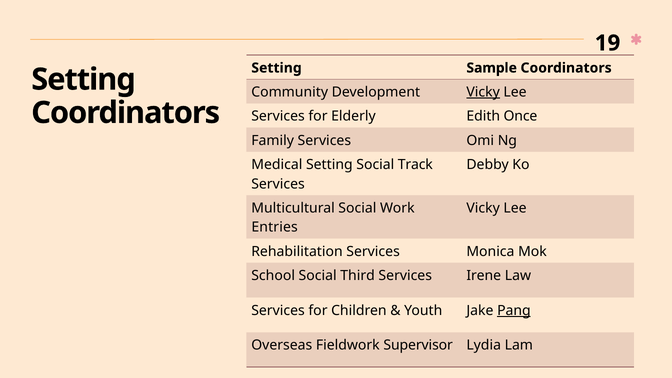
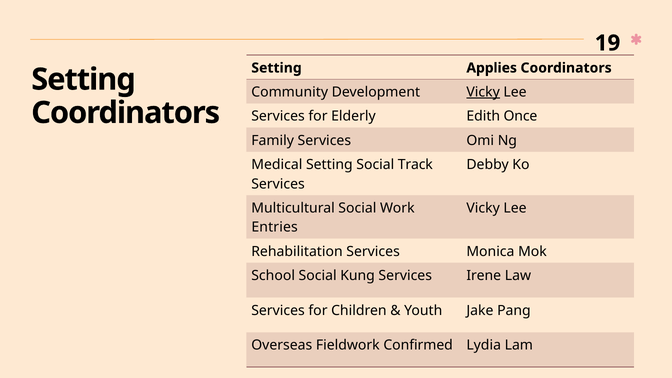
Sample: Sample -> Applies
Third: Third -> Kung
Pang underline: present -> none
Supervisor: Supervisor -> Confirmed
